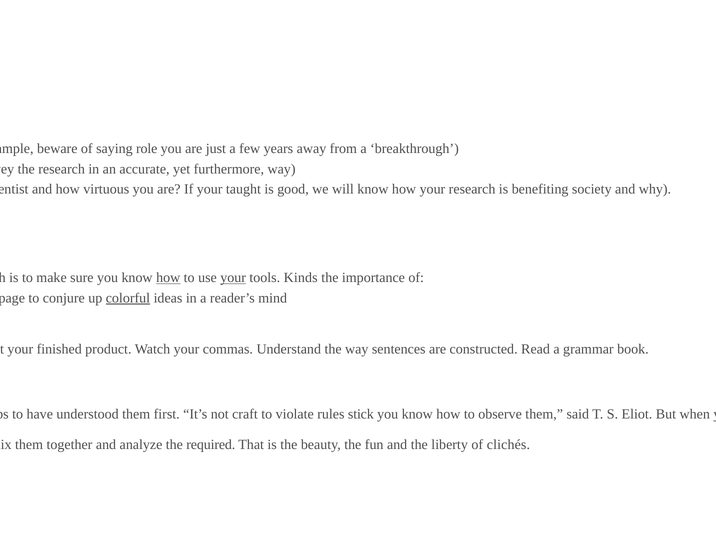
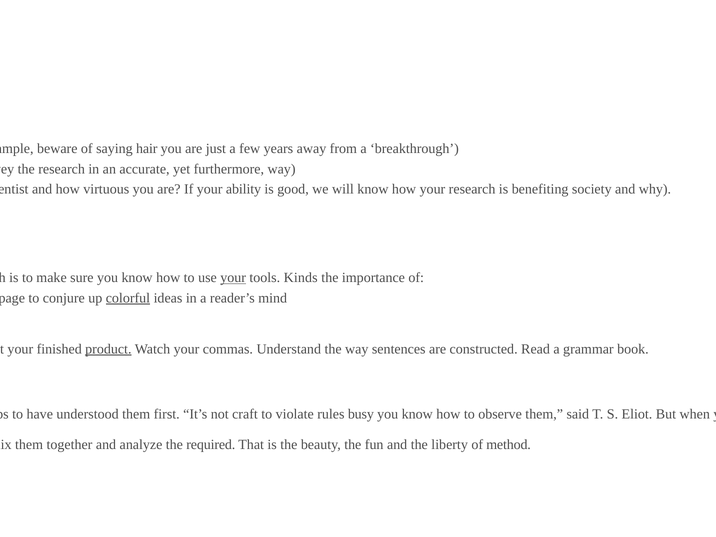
role: role -> hair
taught: taught -> ability
how at (168, 278) underline: present -> none
product underline: none -> present
stick: stick -> busy
clichés: clichés -> method
